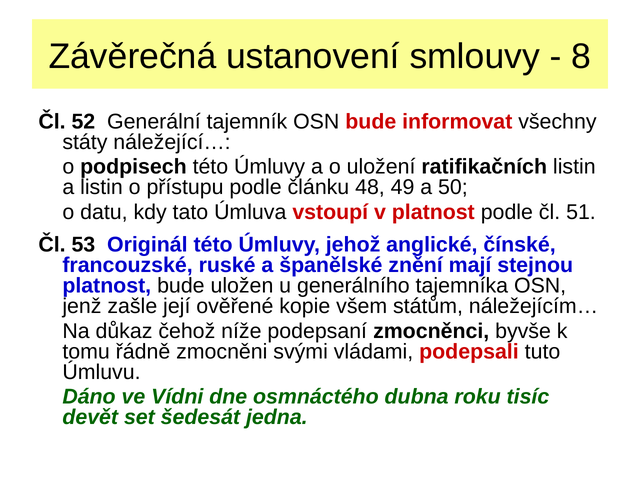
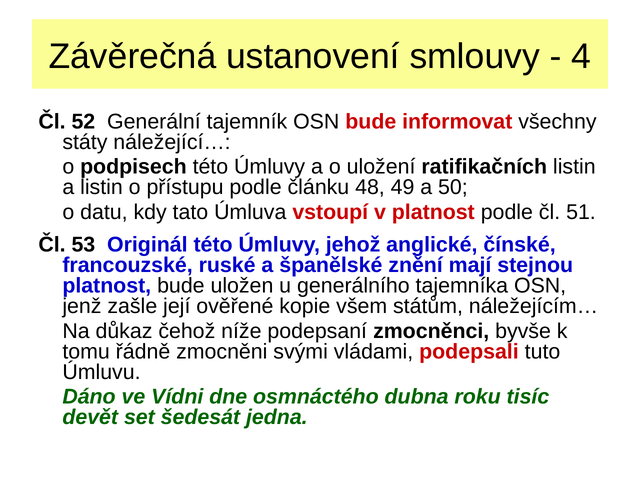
8: 8 -> 4
